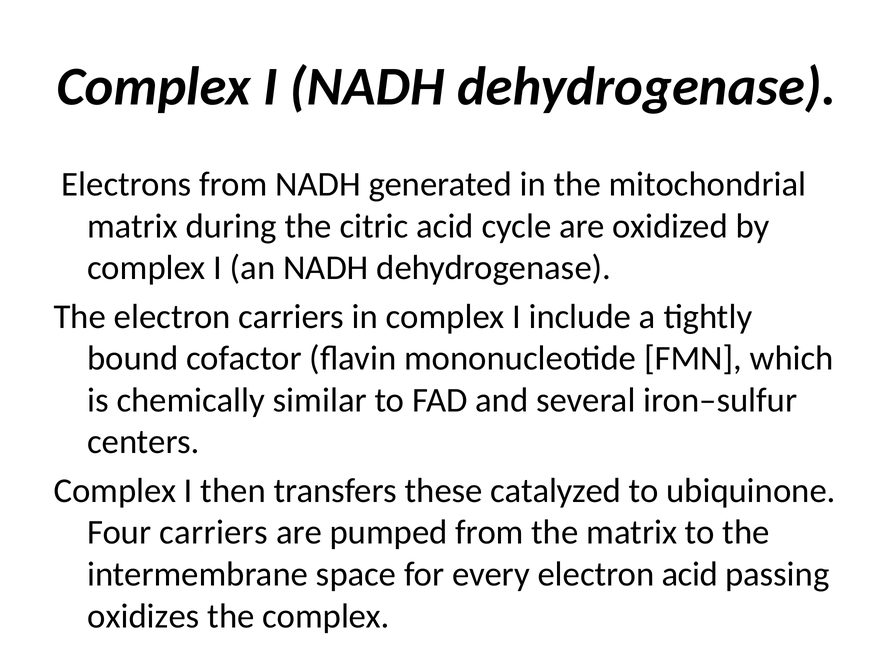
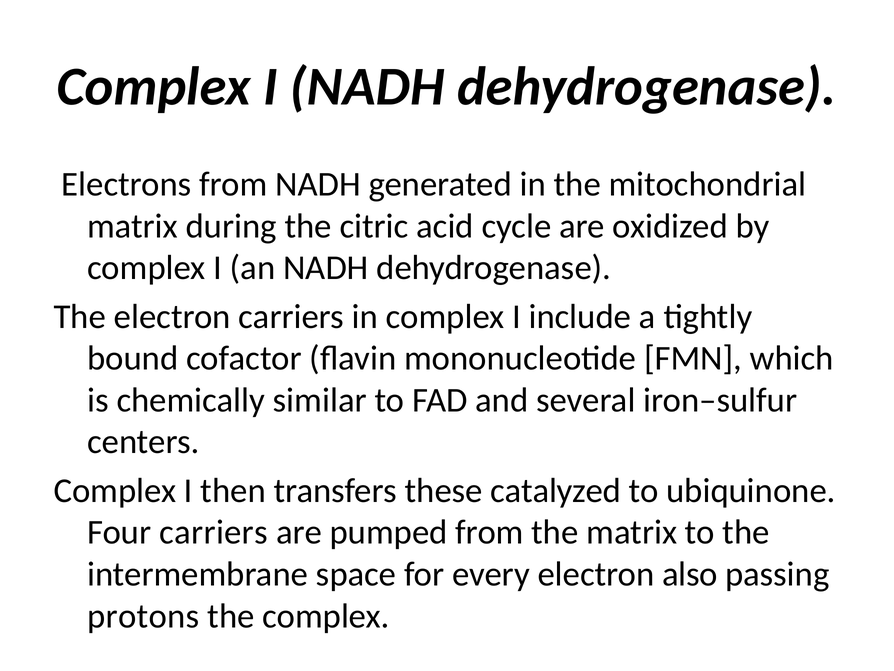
electron acid: acid -> also
oxidizes: oxidizes -> protons
